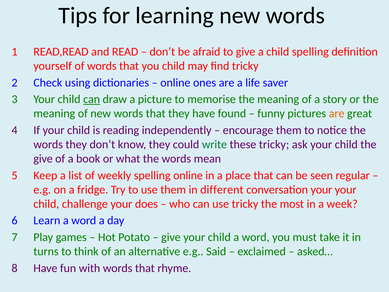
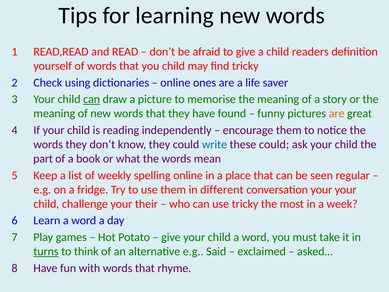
child spelling: spelling -> readers
write colour: green -> blue
these tricky: tricky -> could
give at (43, 159): give -> part
does: does -> their
turns underline: none -> present
